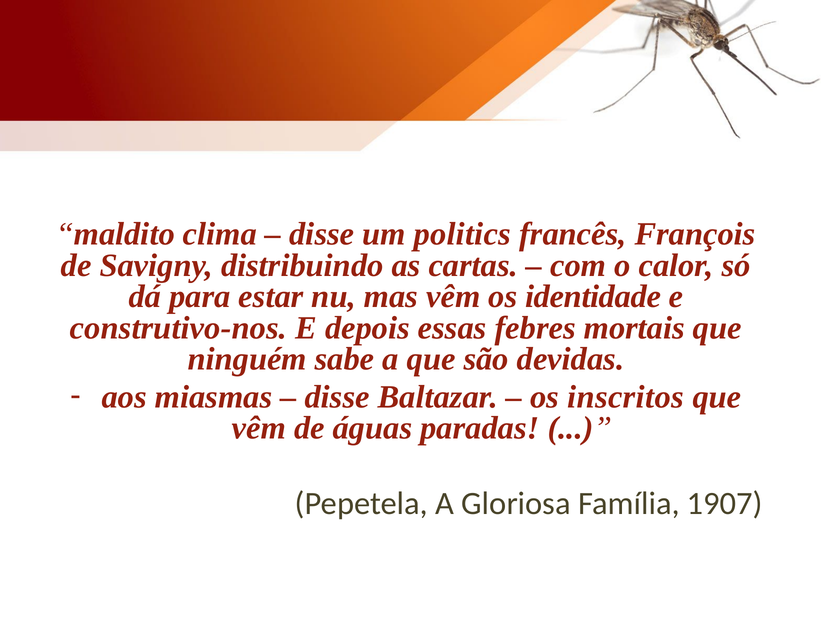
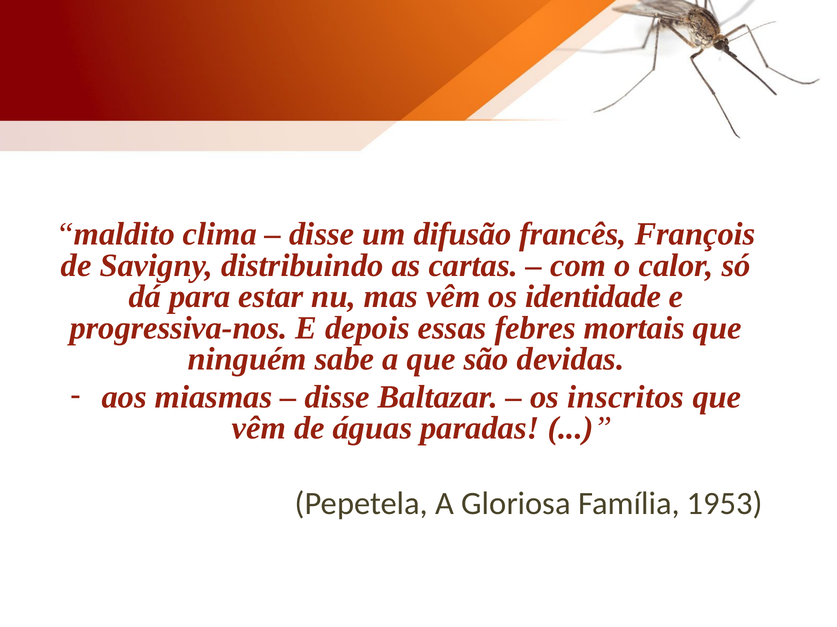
politics: politics -> difusão
construtivo-nos: construtivo-nos -> progressiva-nos
1907: 1907 -> 1953
